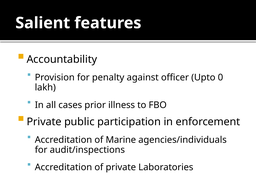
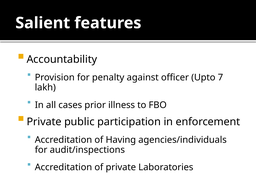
0: 0 -> 7
Marine: Marine -> Having
